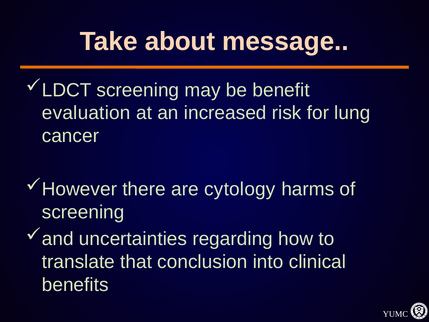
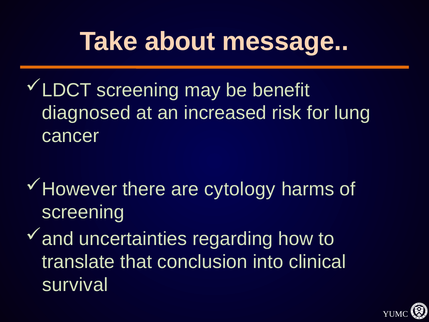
evaluation: evaluation -> diagnosed
benefits: benefits -> survival
